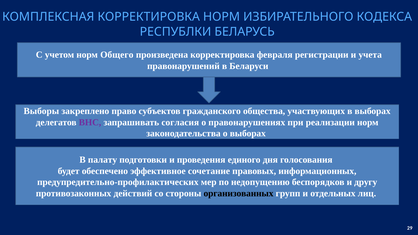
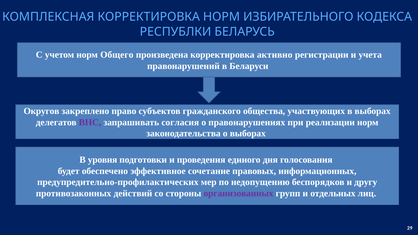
февраля: февраля -> активно
Выборы: Выборы -> Округов
палату: палату -> уровня
организованных colour: black -> purple
